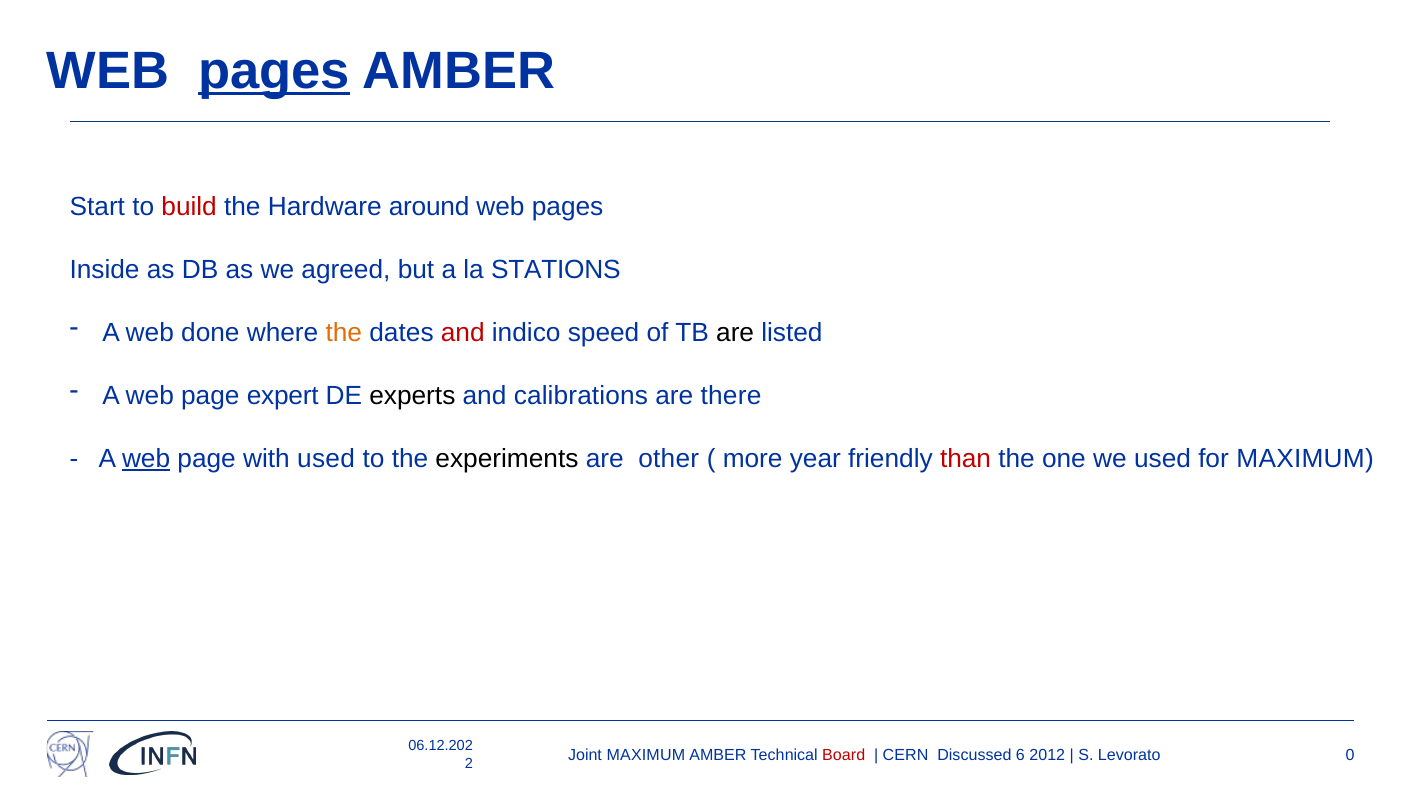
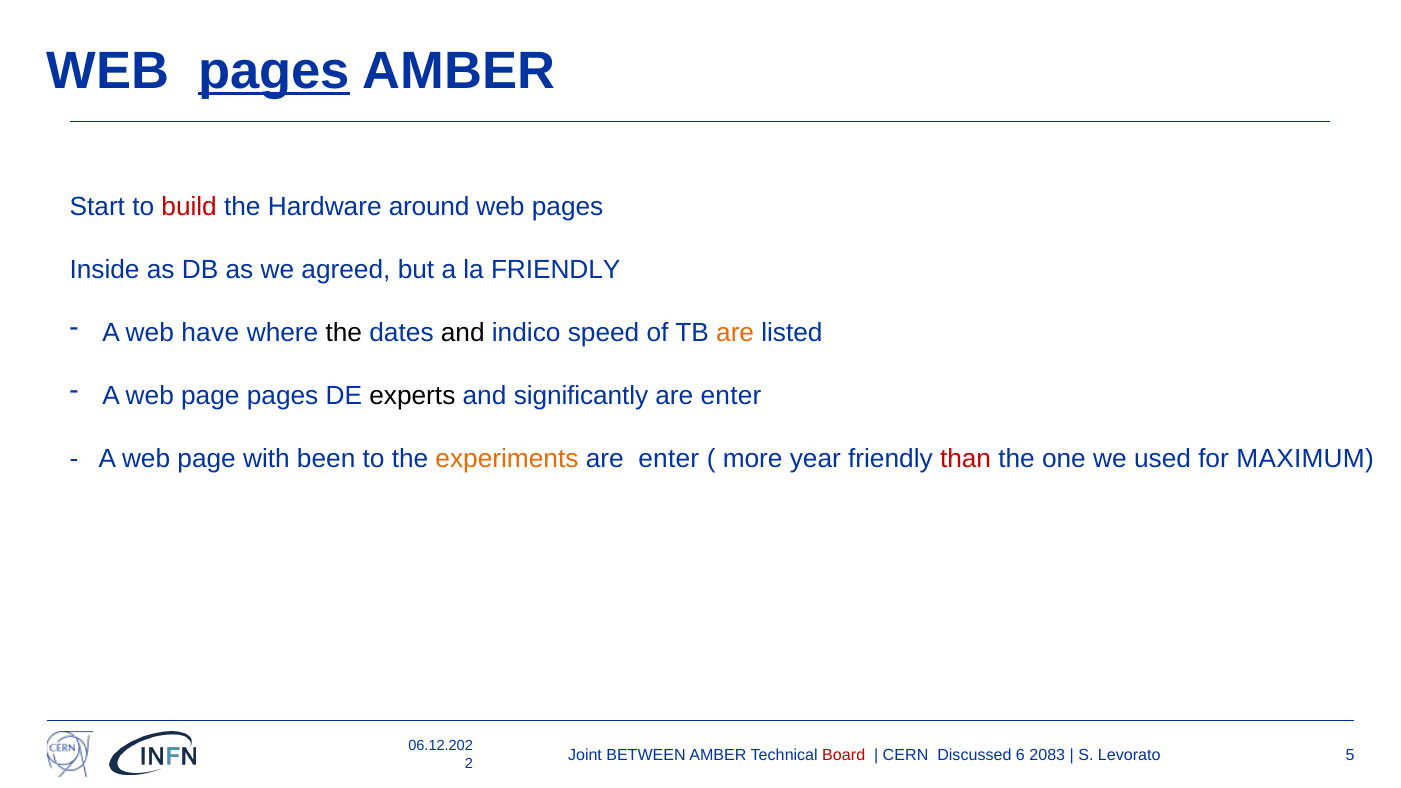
la STATIONS: STATIONS -> FRIENDLY
done: done -> have
the at (344, 333) colour: orange -> black
and at (463, 333) colour: red -> black
are at (735, 333) colour: black -> orange
page expert: expert -> pages
calibrations: calibrations -> significantly
there at (731, 396): there -> enter
web at (146, 459) underline: present -> none
with used: used -> been
experiments colour: black -> orange
other at (669, 459): other -> enter
Joint MAXIMUM: MAXIMUM -> BETWEEN
2012: 2012 -> 2083
0: 0 -> 5
